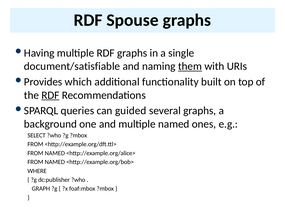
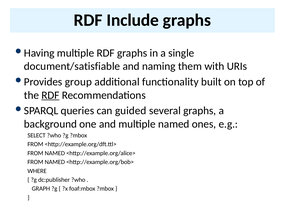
Spouse: Spouse -> Include
them underline: present -> none
which: which -> group
